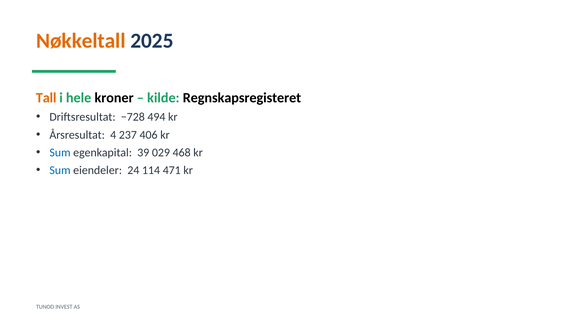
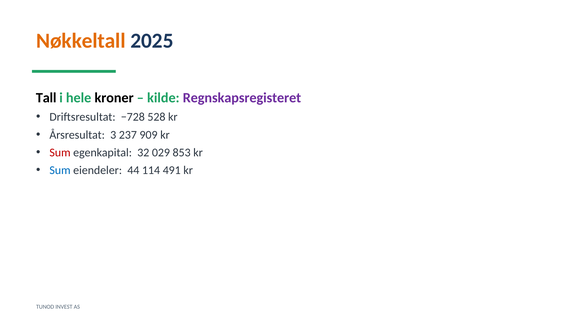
Tall colour: orange -> black
Regnskapsregisteret colour: black -> purple
494: 494 -> 528
4: 4 -> 3
406: 406 -> 909
Sum at (60, 152) colour: blue -> red
39: 39 -> 32
468: 468 -> 853
24: 24 -> 44
471: 471 -> 491
